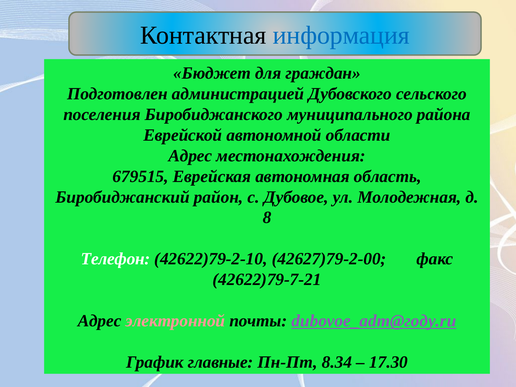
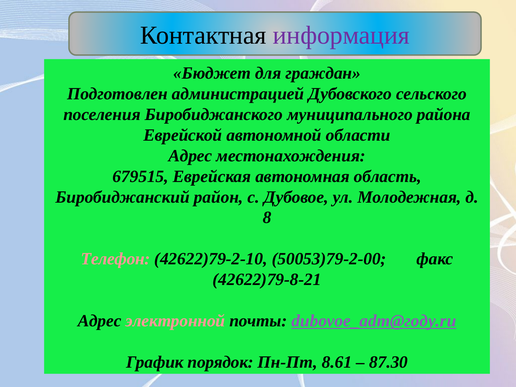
информация colour: blue -> purple
Телефон colour: white -> pink
42627)79-2-00: 42627)79-2-00 -> 50053)79-2-00
42622)79-7-21: 42622)79-7-21 -> 42622)79-8-21
главные: главные -> порядок
8.34: 8.34 -> 8.61
17.30: 17.30 -> 87.30
